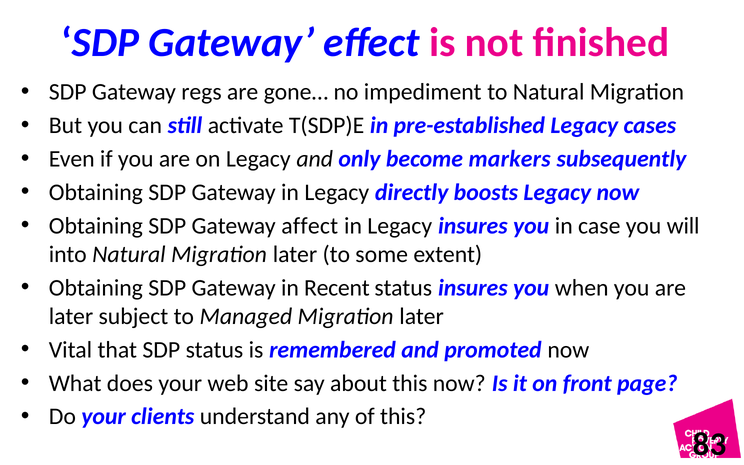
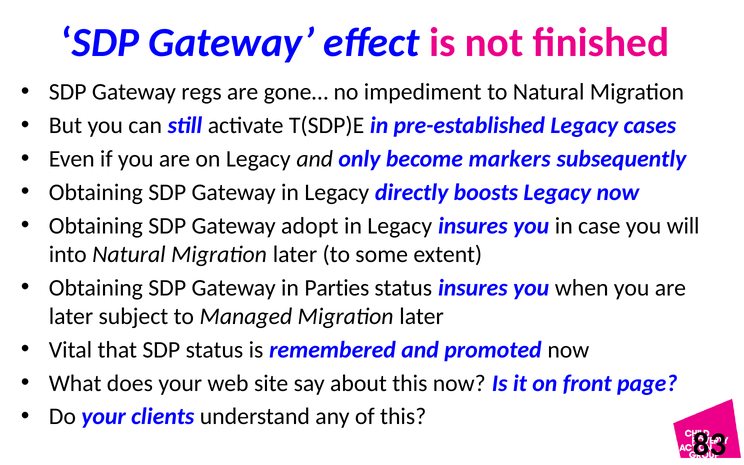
affect: affect -> adopt
Recent: Recent -> Parties
